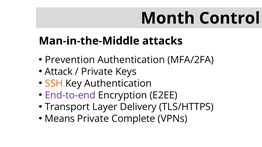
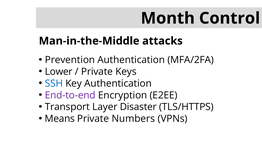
Attack: Attack -> Lower
SSH colour: orange -> blue
Delivery: Delivery -> Disaster
Complete: Complete -> Numbers
